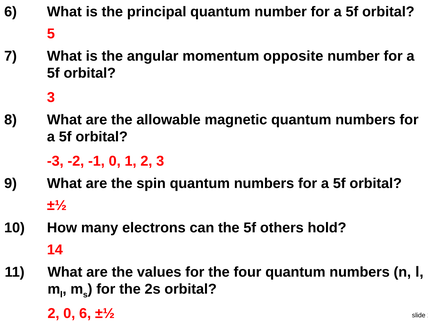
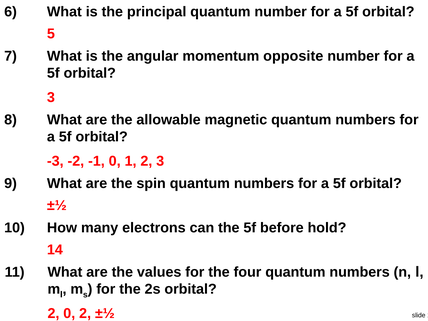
others: others -> before
0 6: 6 -> 2
